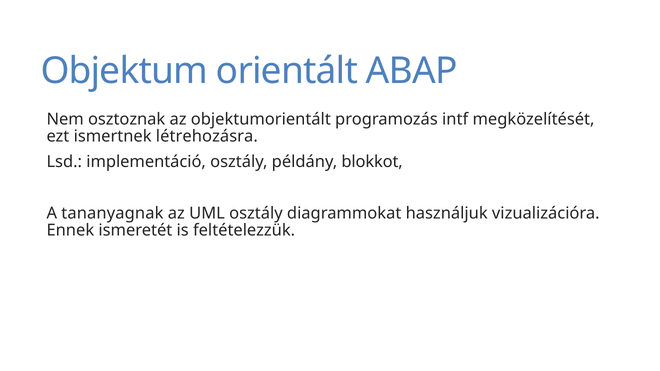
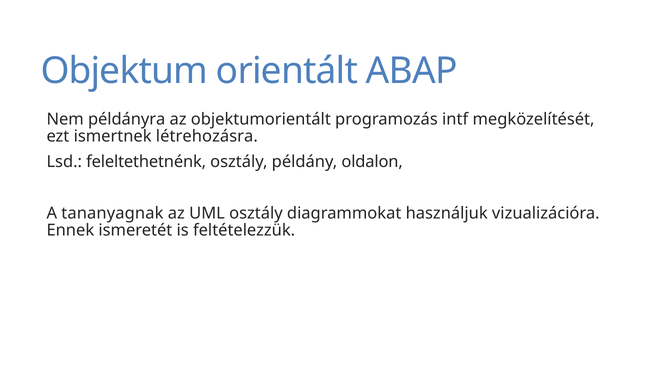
osztoznak: osztoznak -> példányra
implementáció: implementáció -> feleltethetnénk
blokkot: blokkot -> oldalon
